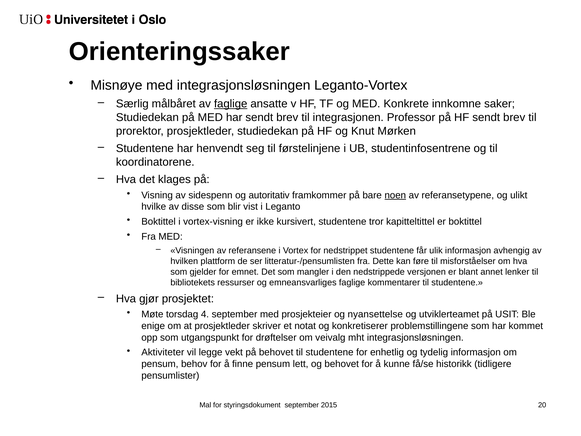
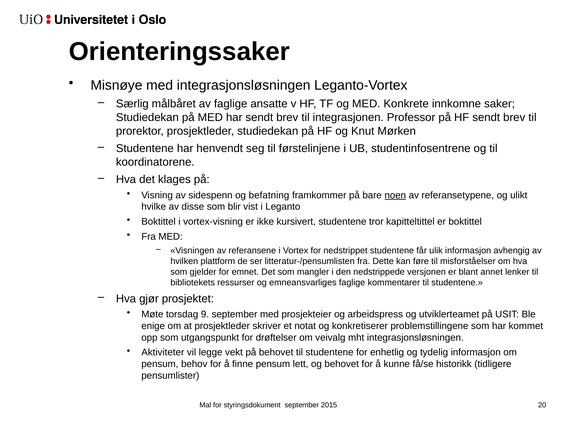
faglige at (231, 104) underline: present -> none
autoritativ: autoritativ -> befatning
4: 4 -> 9
nyansettelse: nyansettelse -> arbeidspress
